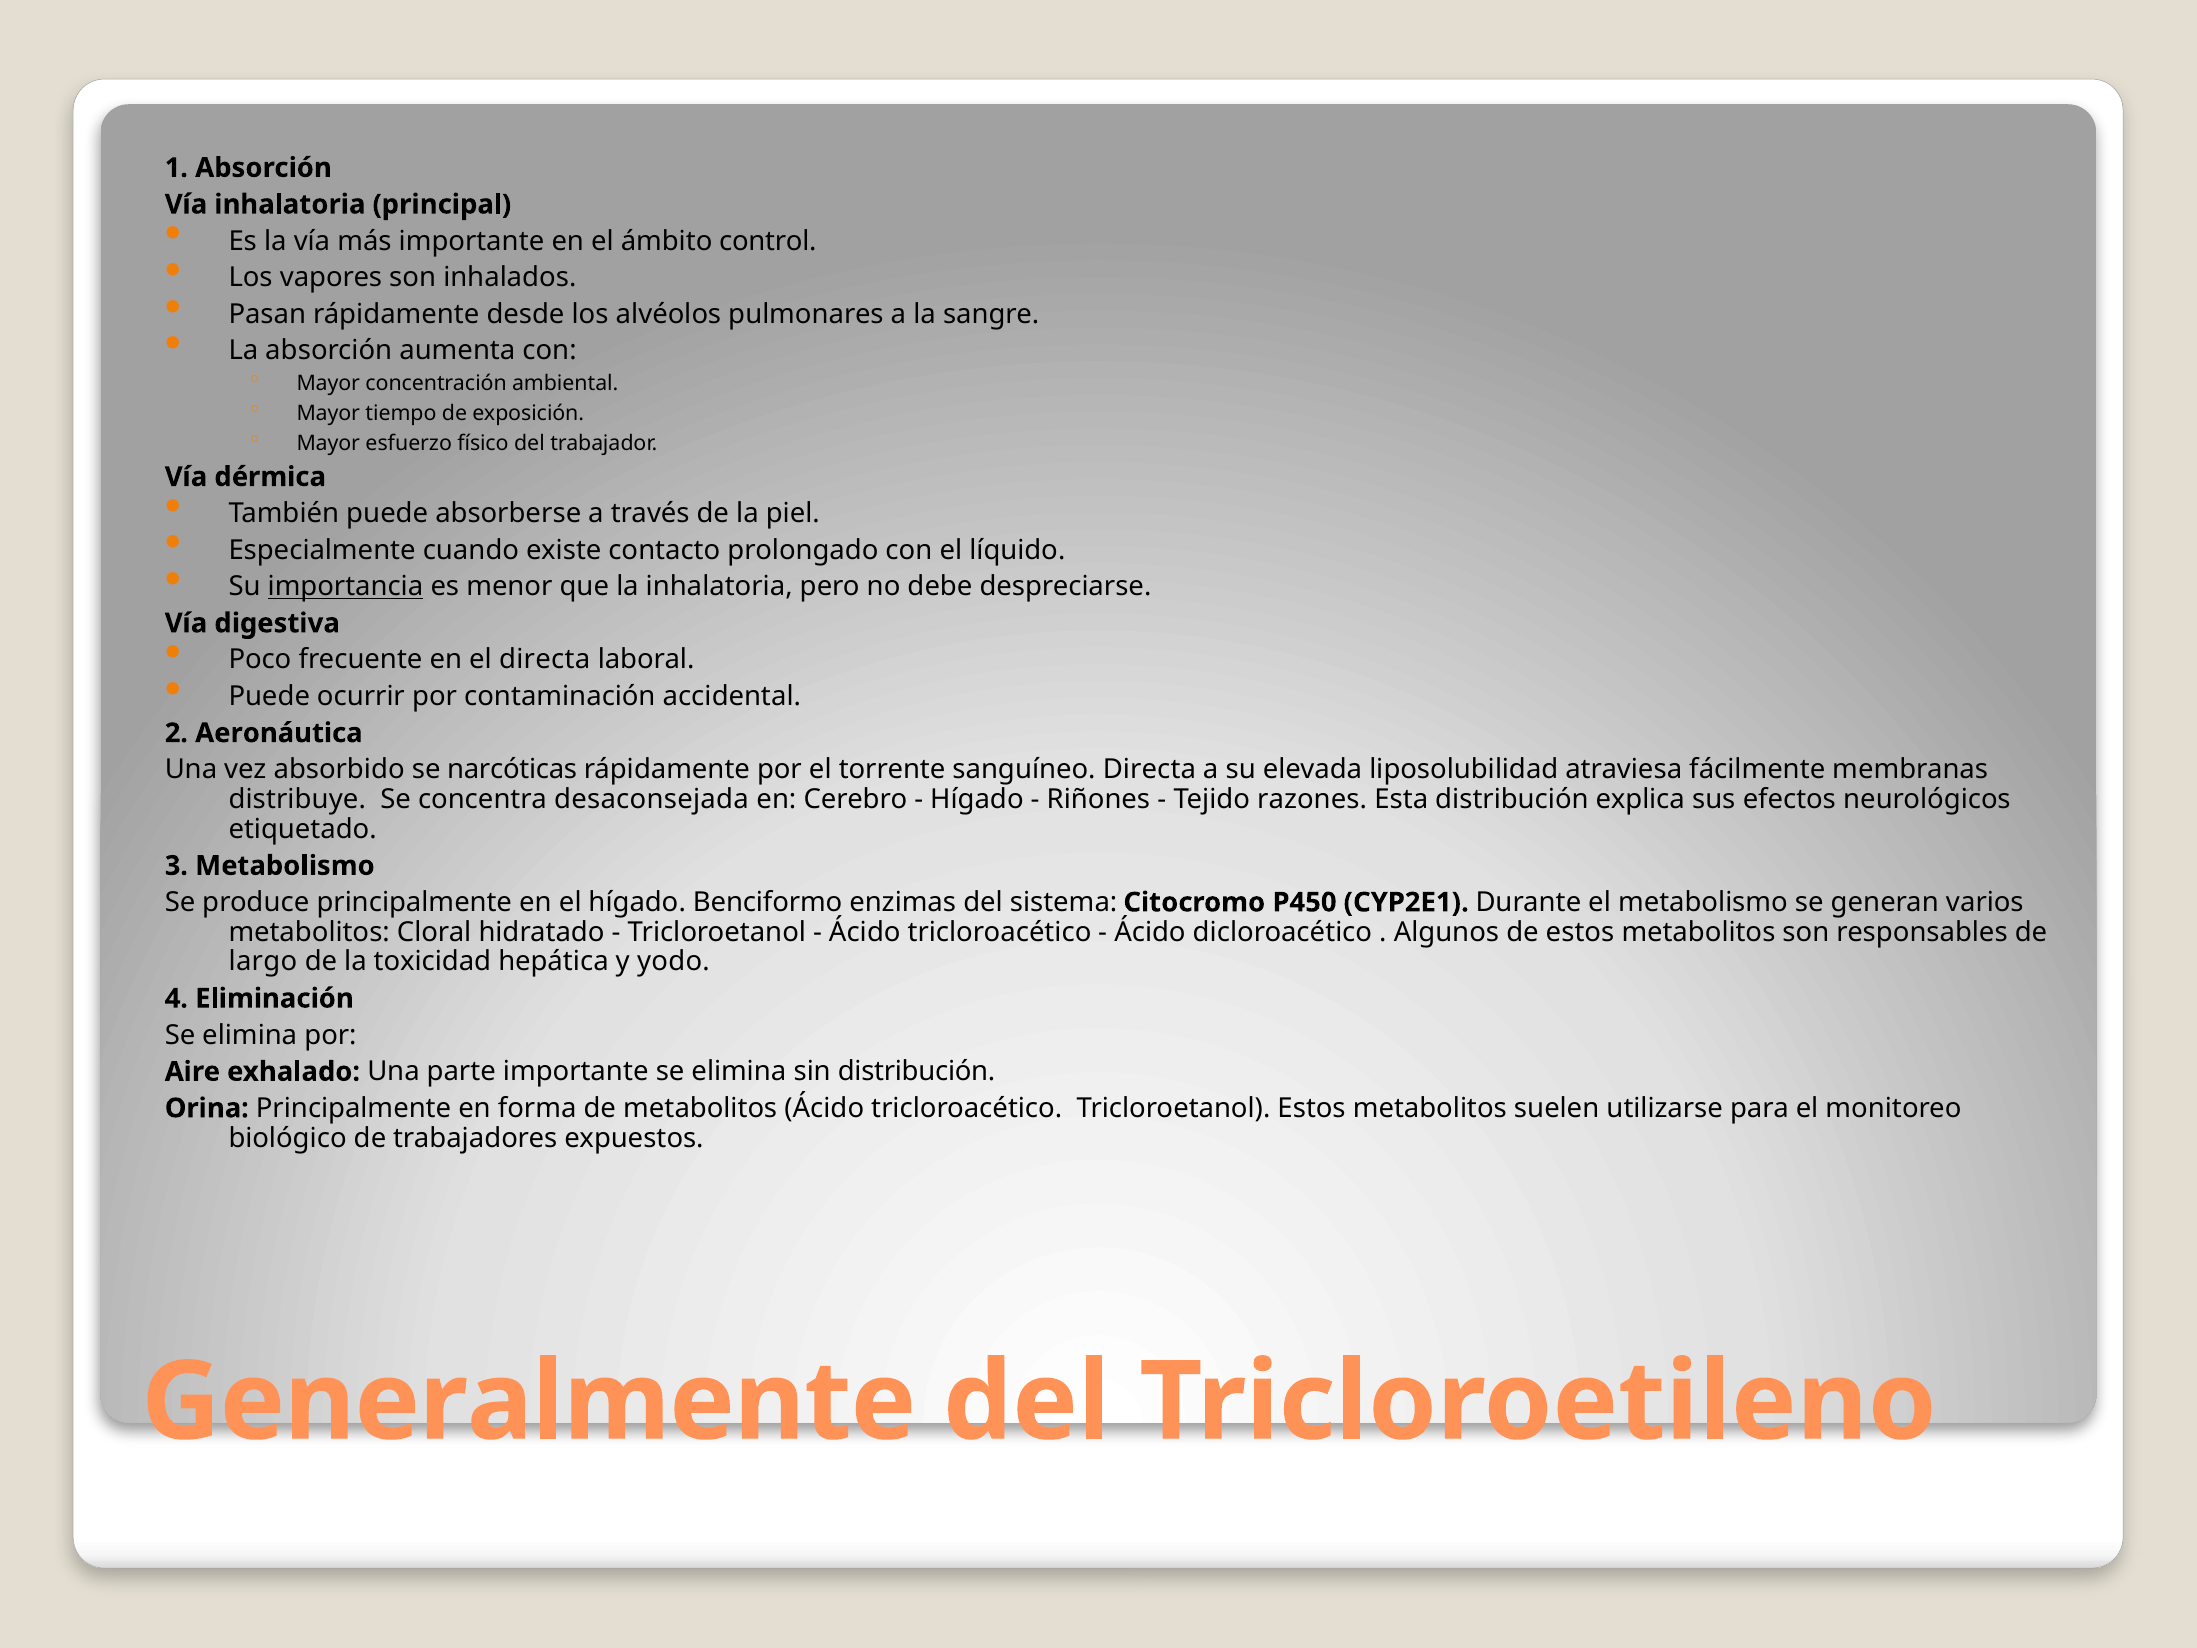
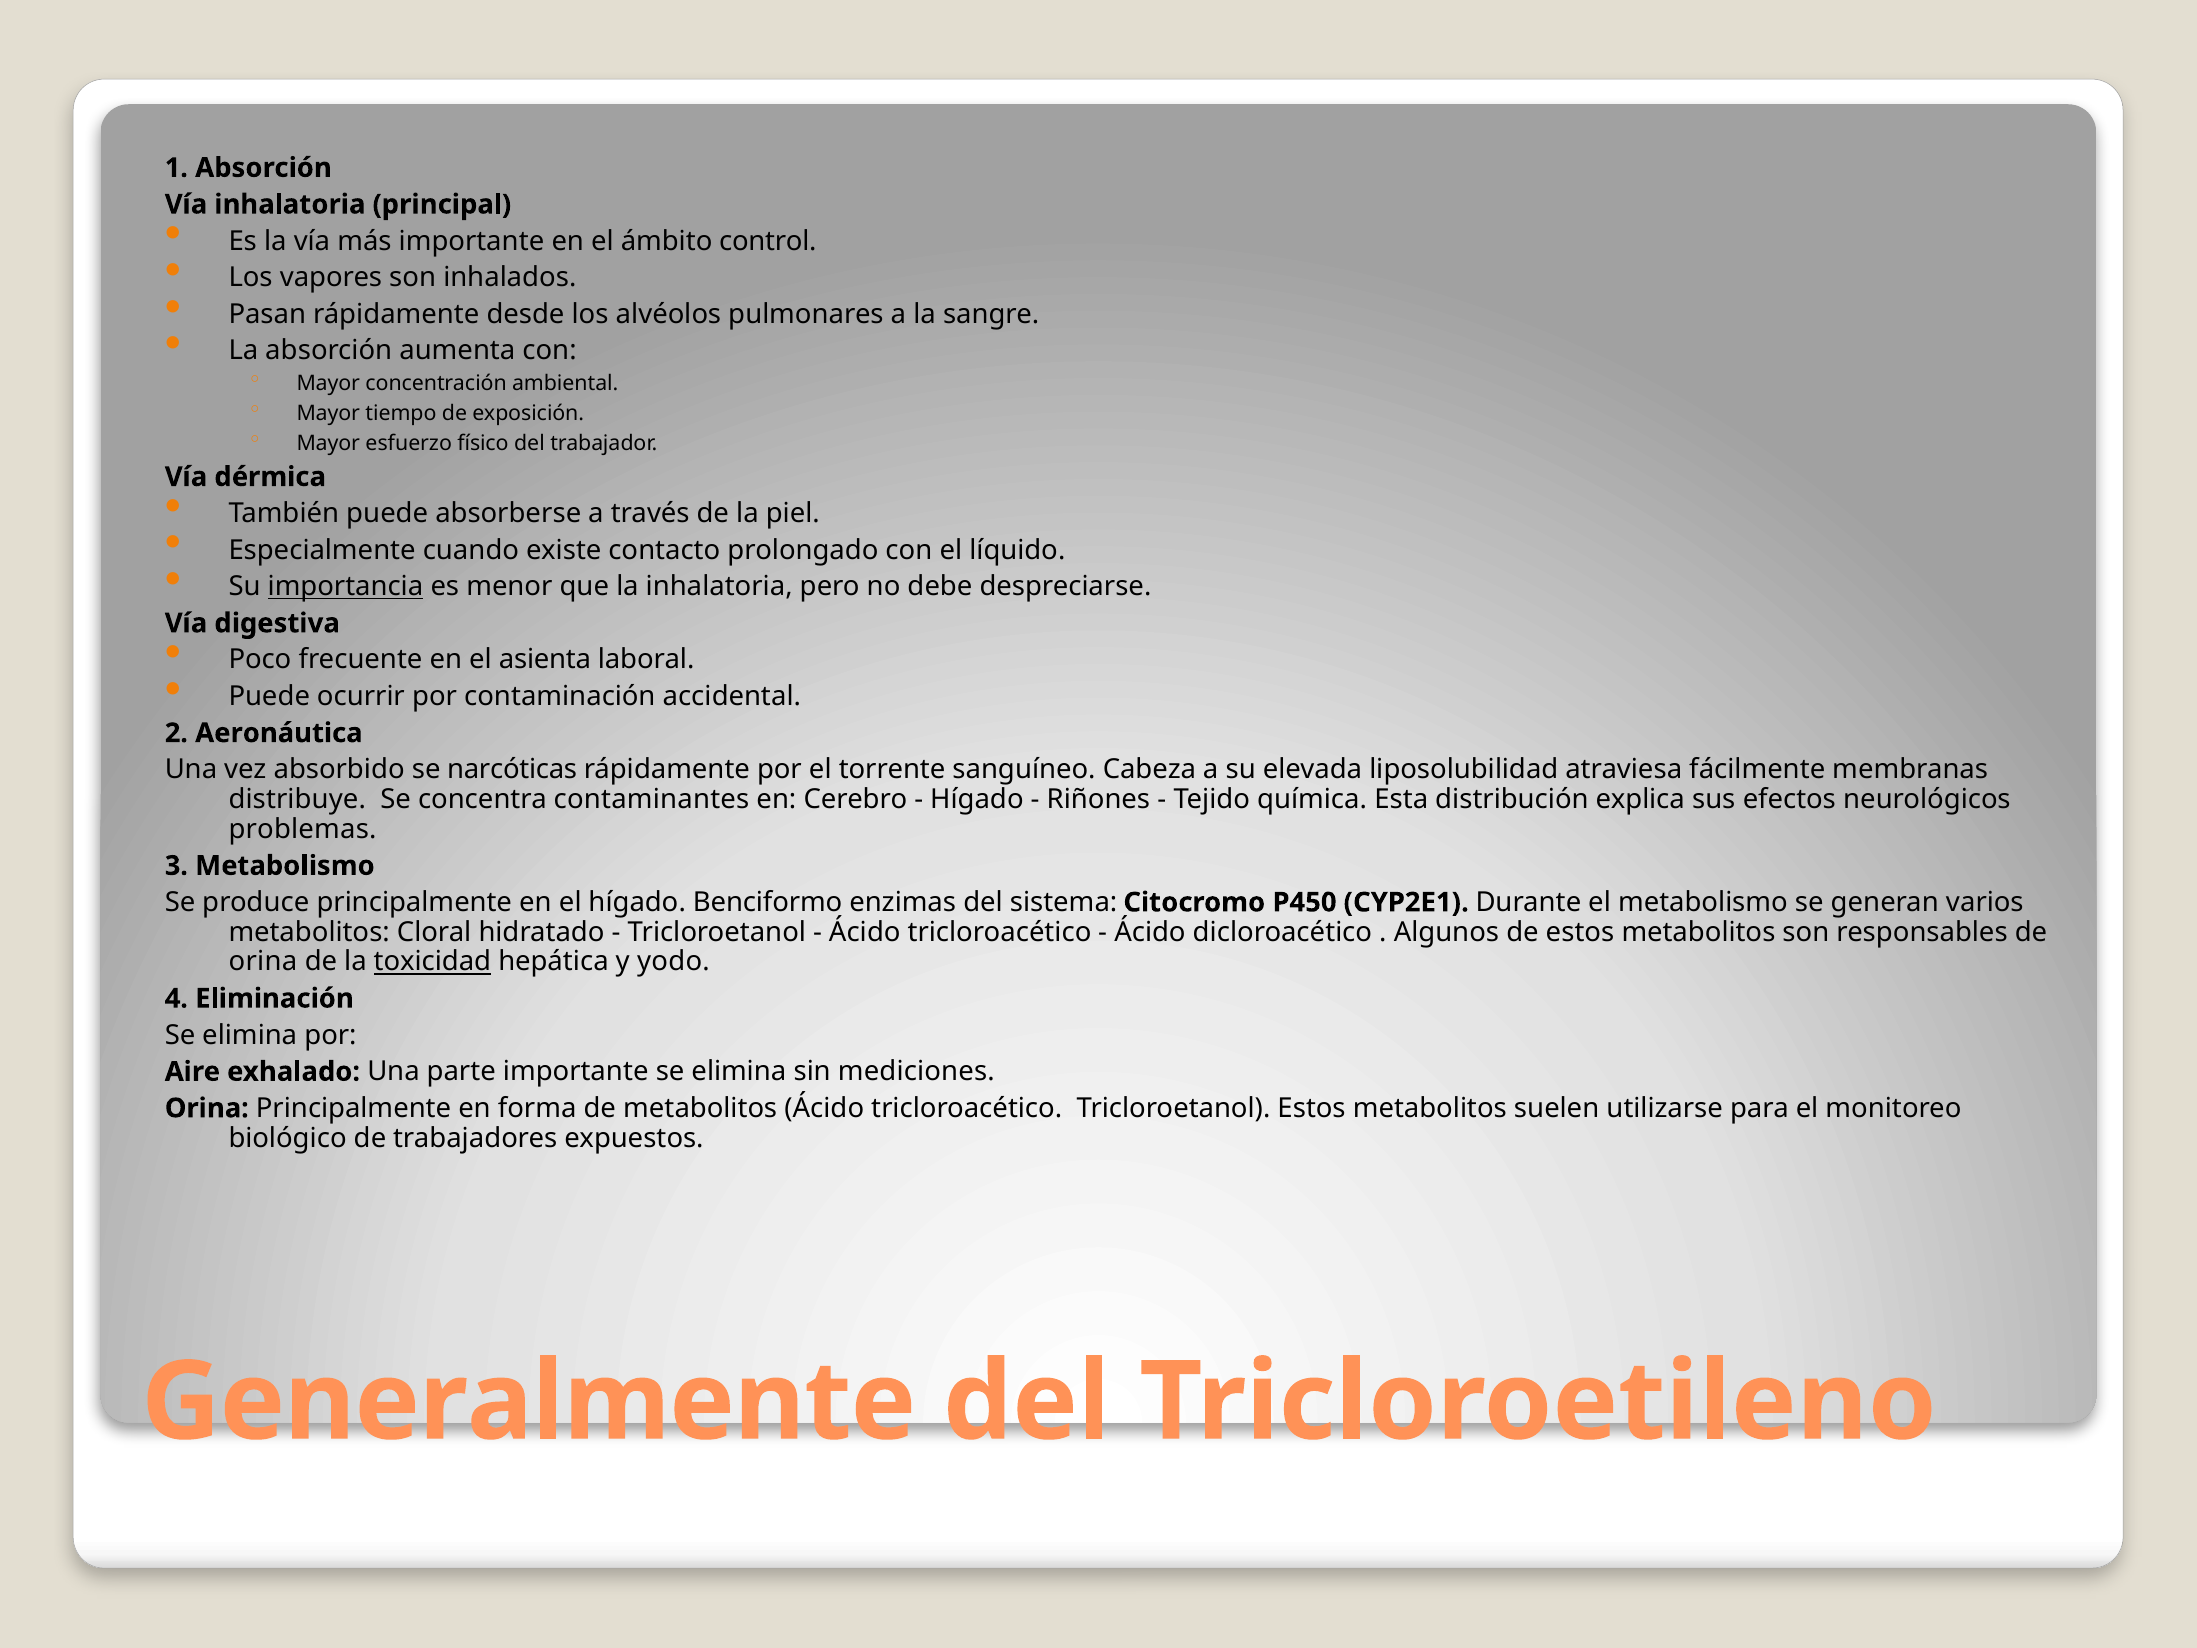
el directa: directa -> asienta
sanguíneo Directa: Directa -> Cabeza
desaconsejada: desaconsejada -> contaminantes
razones: razones -> química
etiquetado: etiquetado -> problemas
largo at (263, 962): largo -> orina
toxicidad underline: none -> present
sin distribución: distribución -> mediciones
